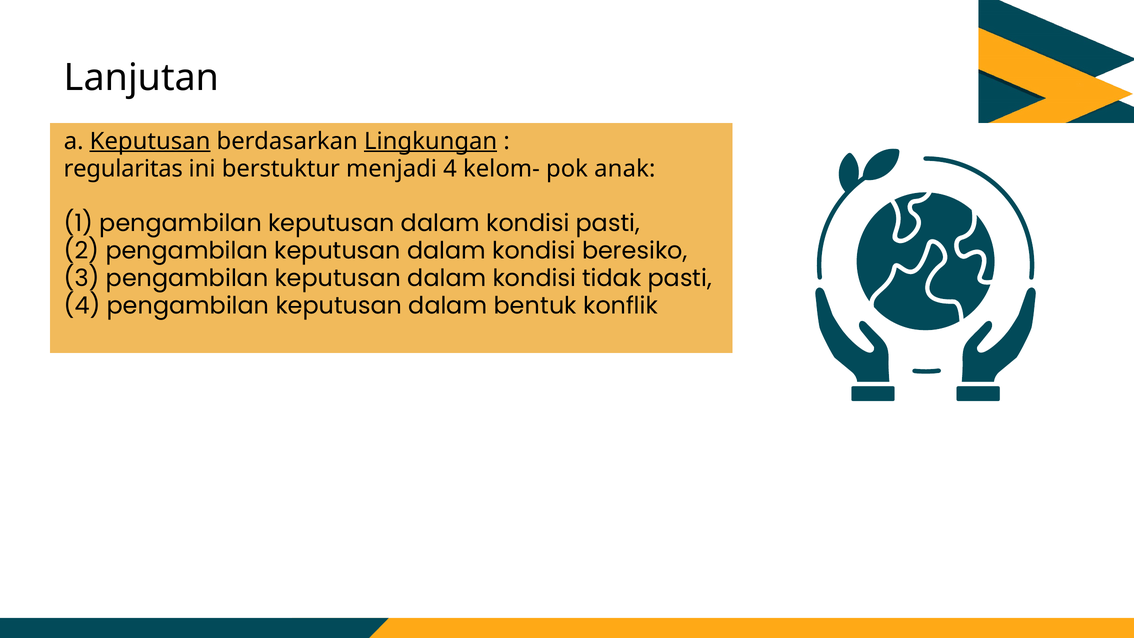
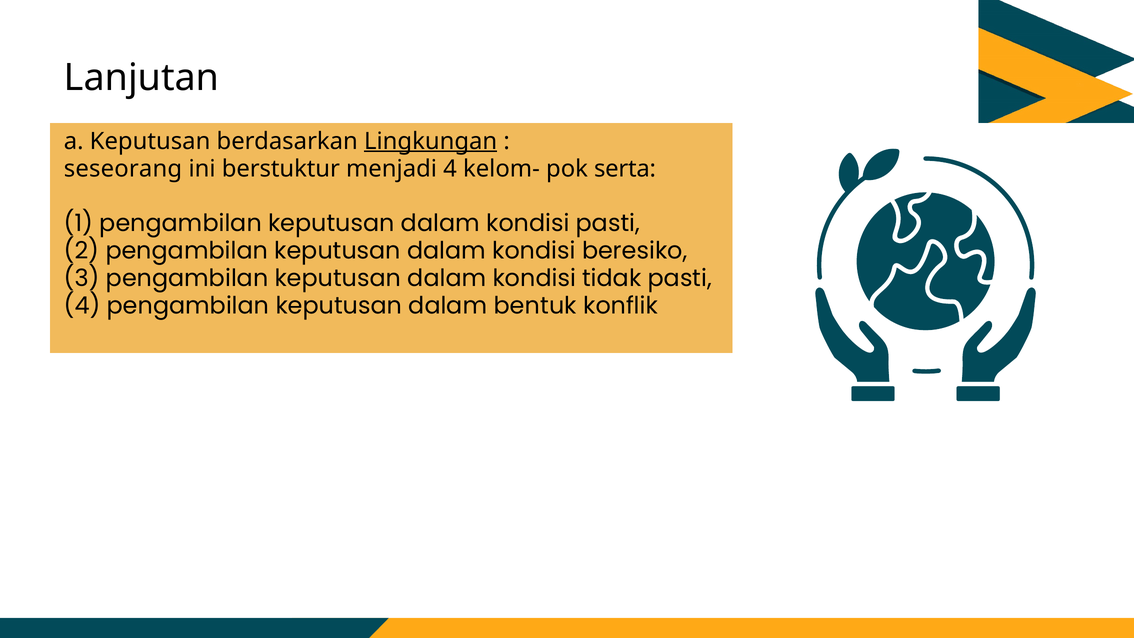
Keputusan at (150, 141) underline: present -> none
regularitas: regularitas -> seseorang
anak: anak -> serta
